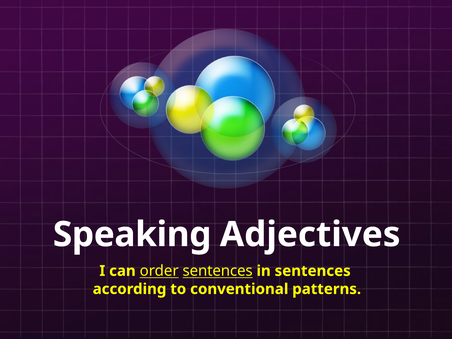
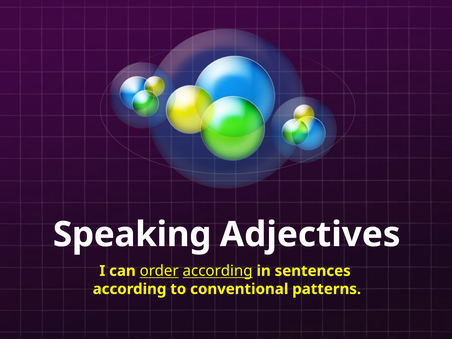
order sentences: sentences -> according
